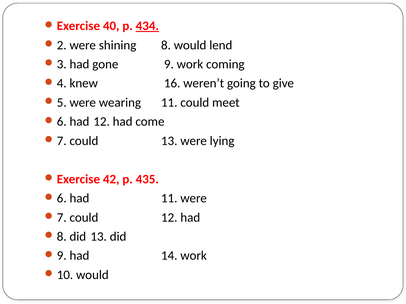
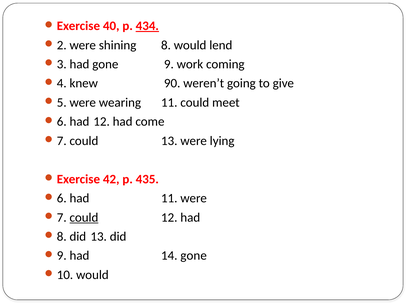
16: 16 -> 90
could at (84, 218) underline: none -> present
14 work: work -> gone
